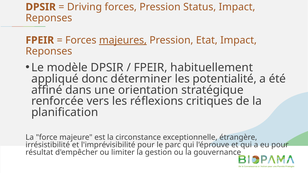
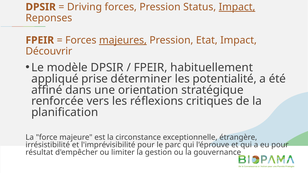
Impact at (237, 7) underline: none -> present
Reponses at (49, 51): Reponses -> Découvrir
donc: donc -> prise
